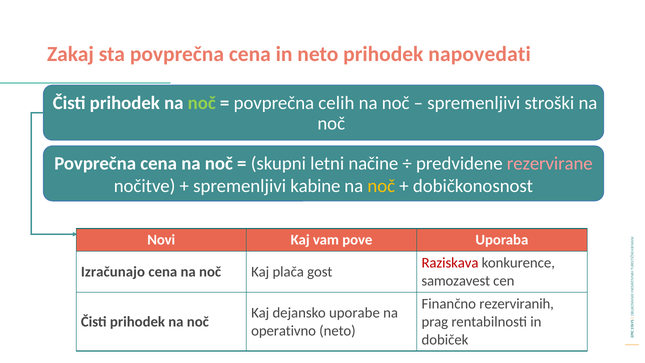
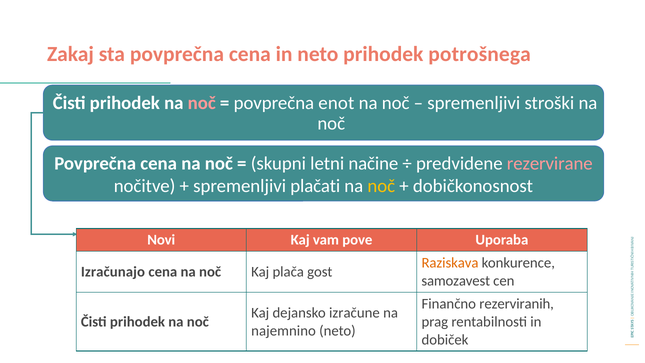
napovedati: napovedati -> potrošnega
noč at (202, 103) colour: light green -> pink
celih: celih -> enot
kabine: kabine -> plačati
Raziskava colour: red -> orange
uporabe: uporabe -> izračune
operativno: operativno -> najemnino
